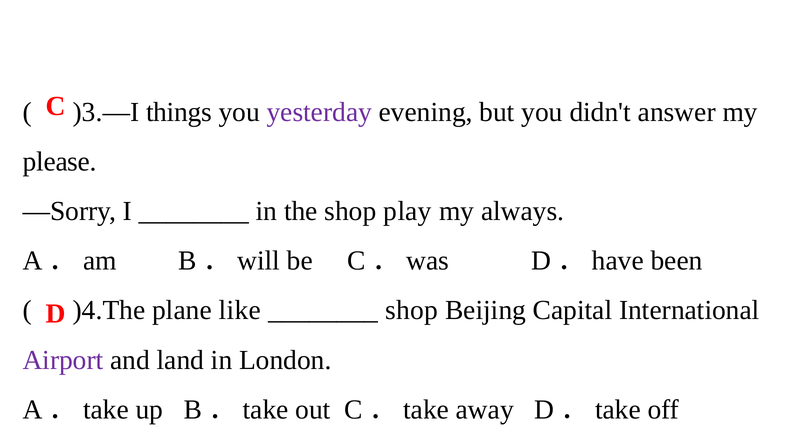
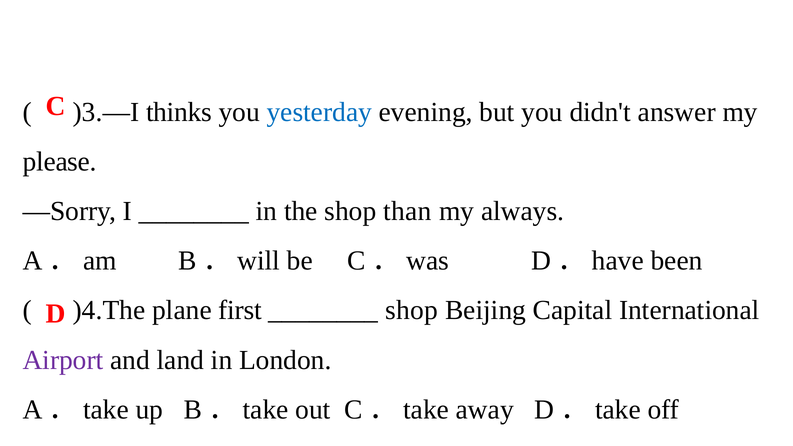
things: things -> thinks
yesterday colour: purple -> blue
play: play -> than
like: like -> first
